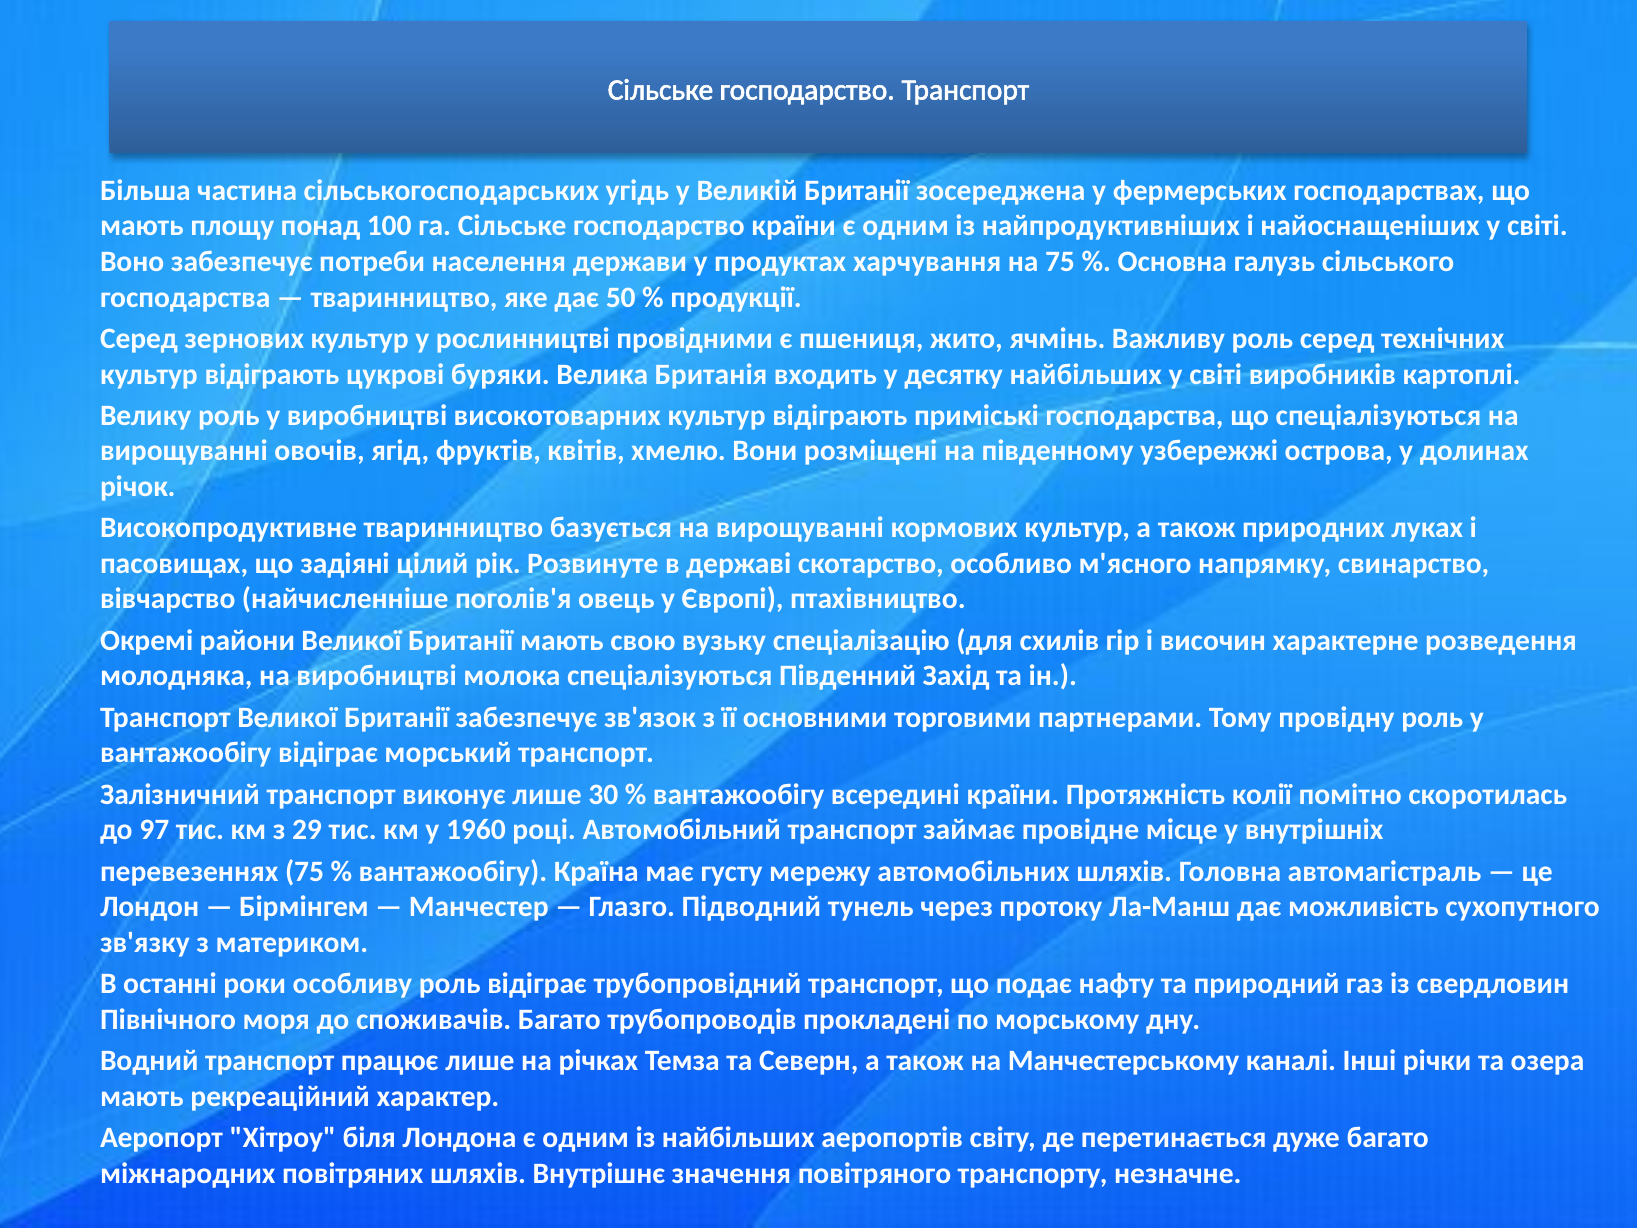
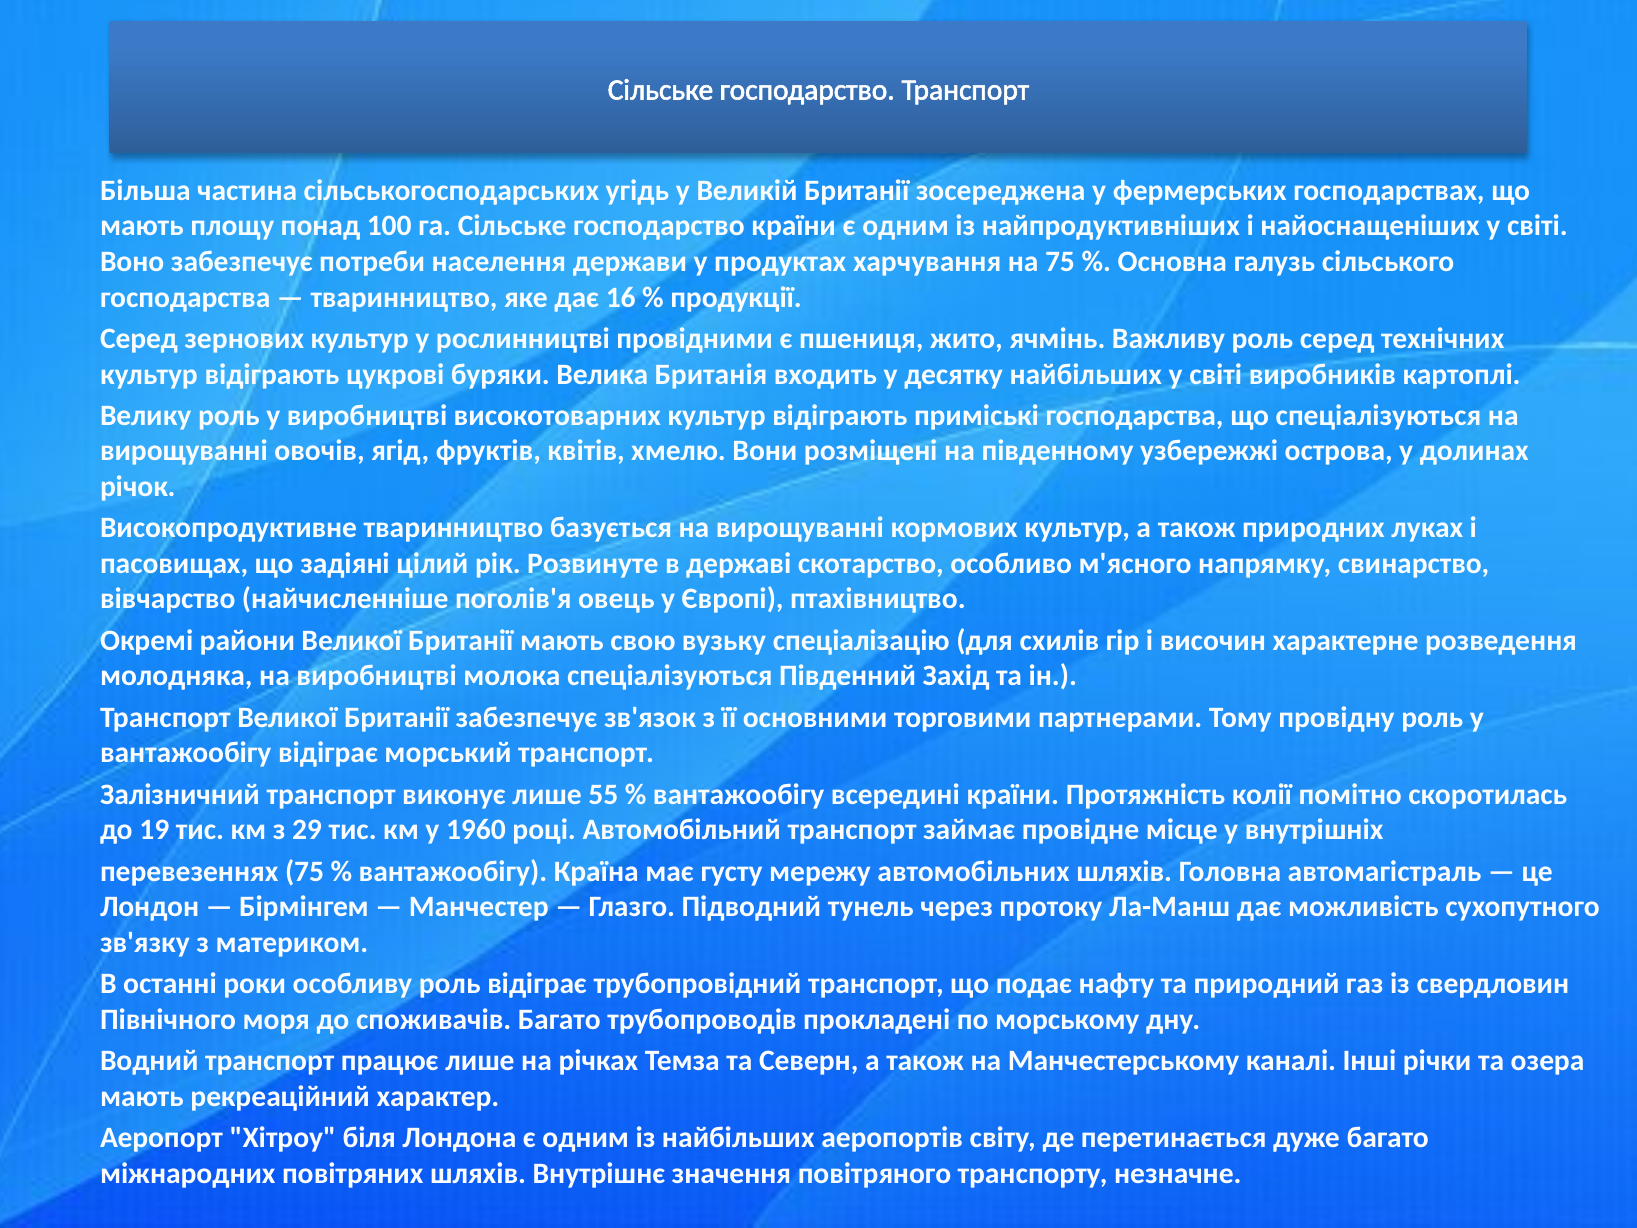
50: 50 -> 16
30: 30 -> 55
97: 97 -> 19
